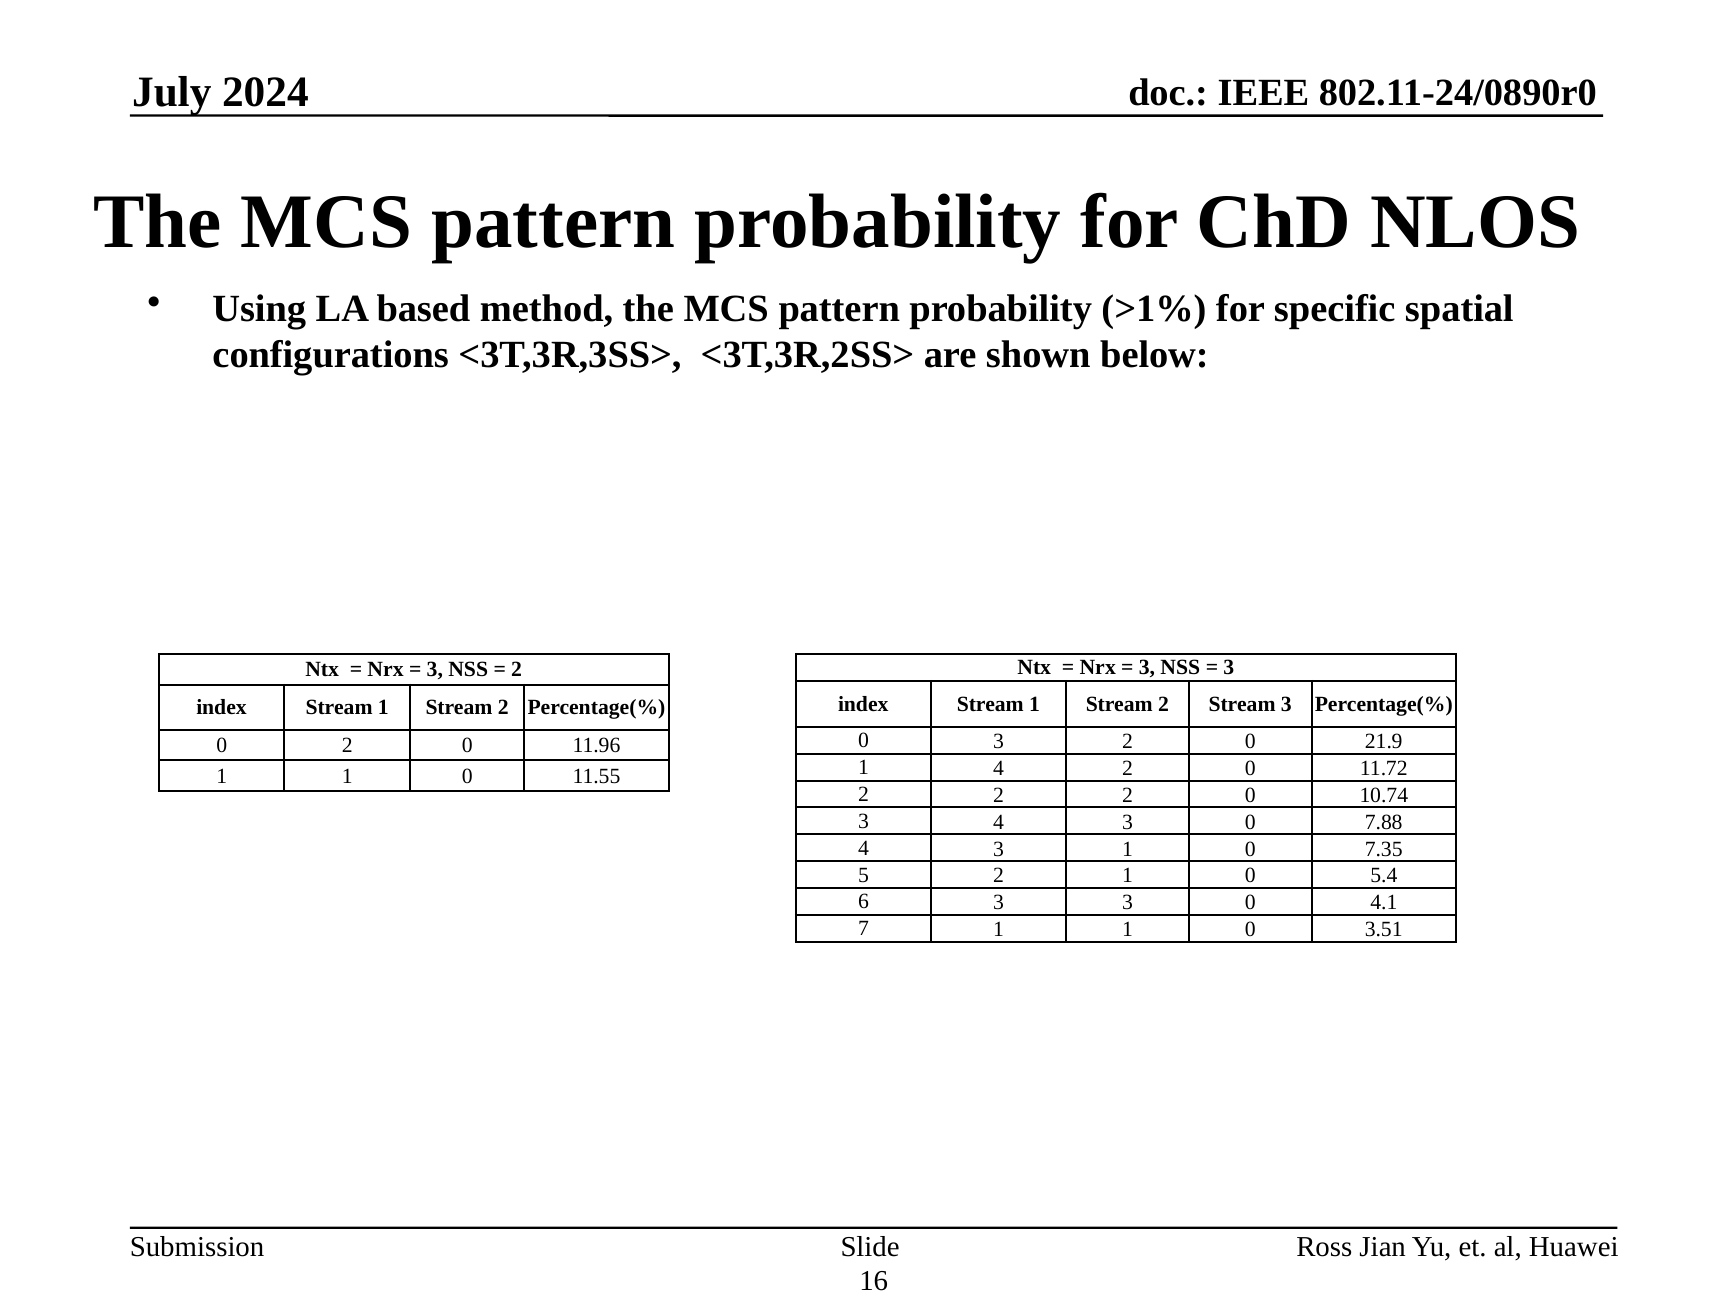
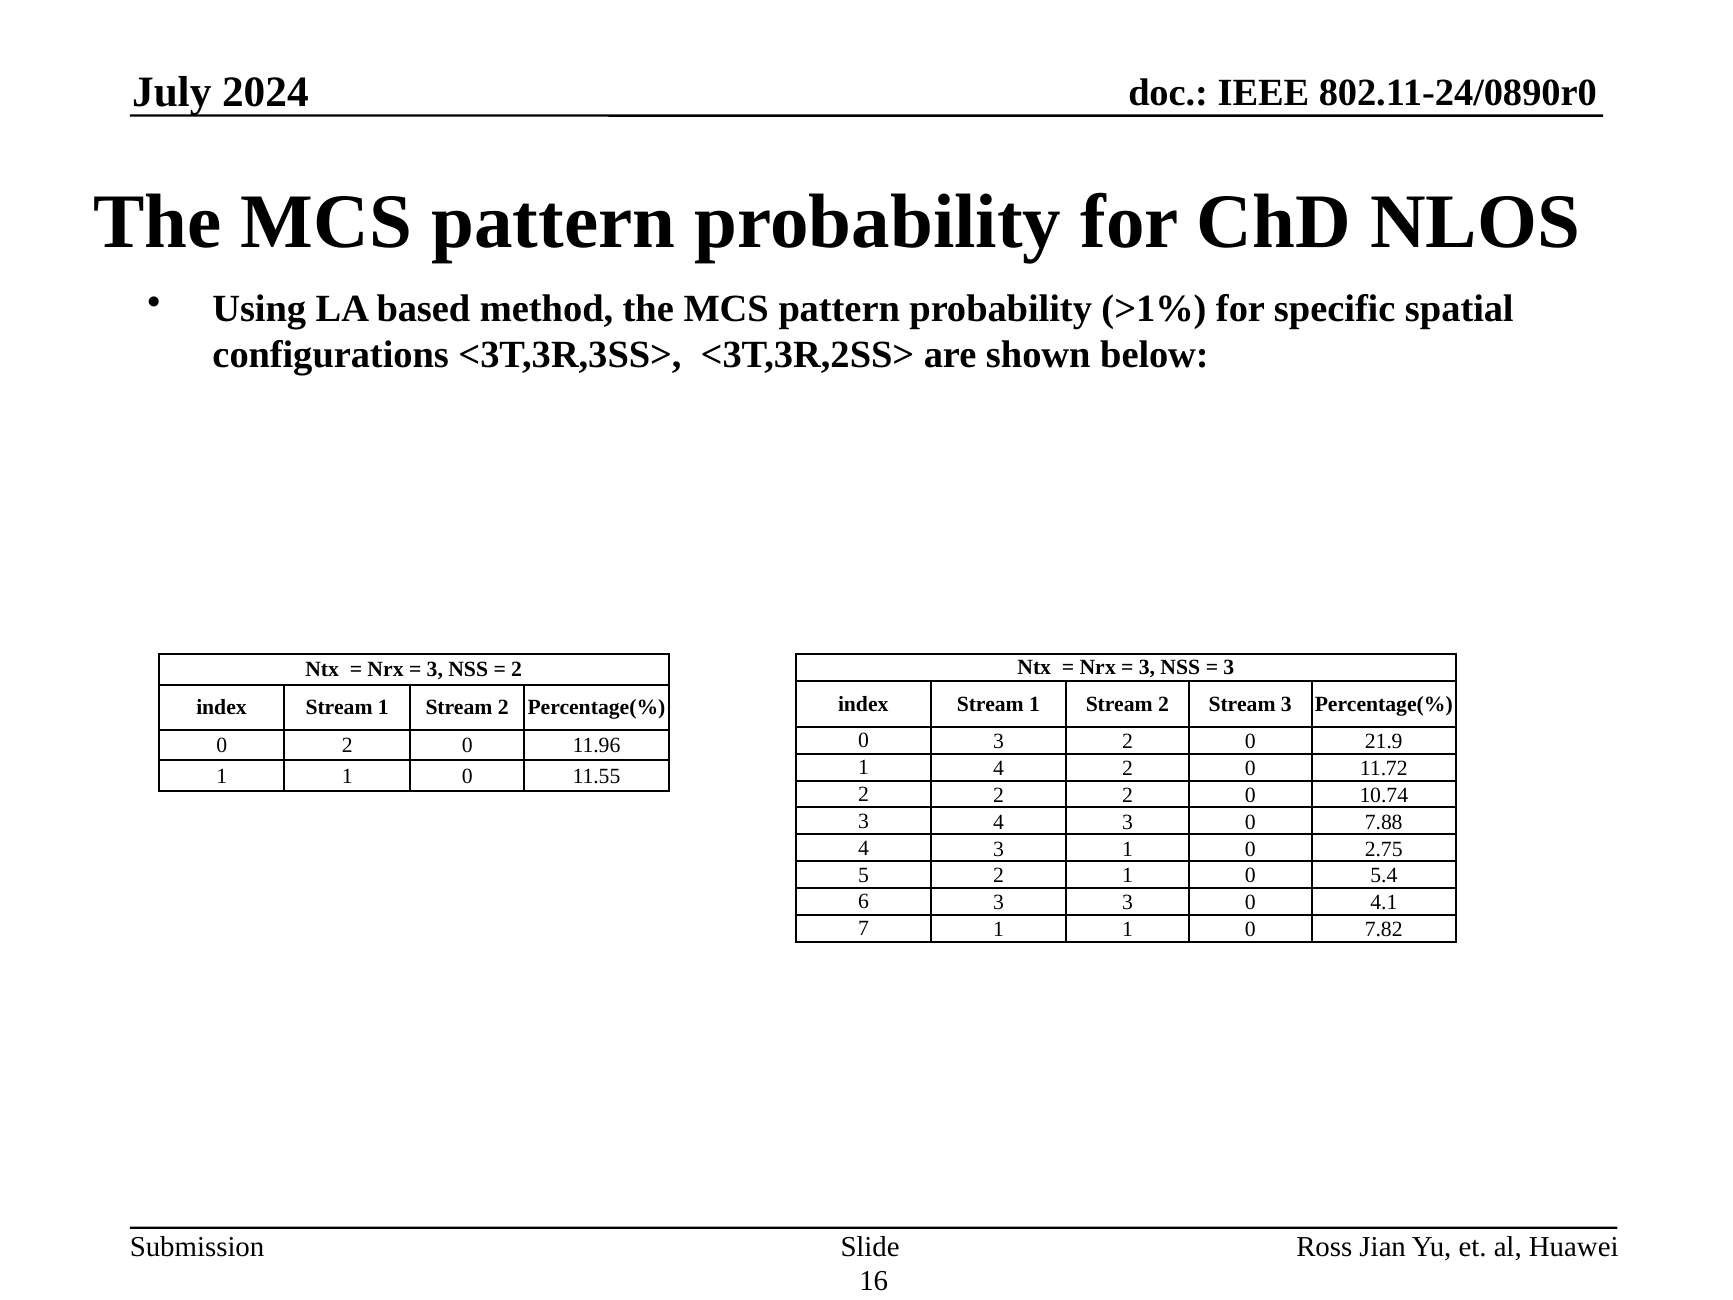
7.35: 7.35 -> 2.75
3.51: 3.51 -> 7.82
